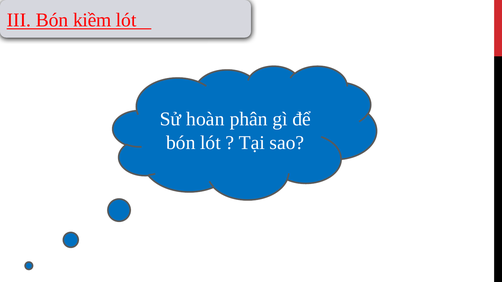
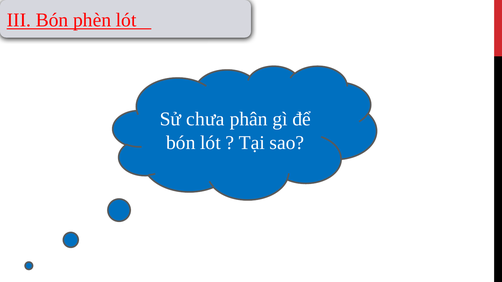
kiềm: kiềm -> phèn
hoàn: hoàn -> chưa
